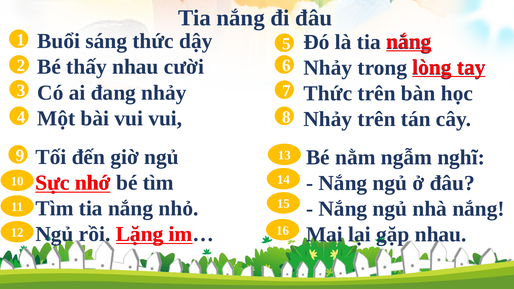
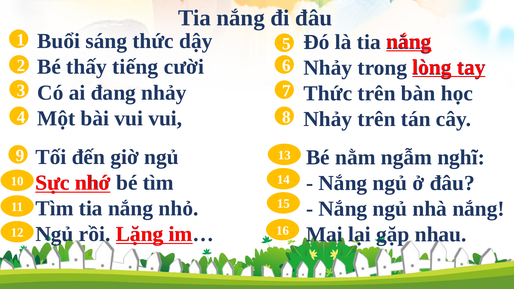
thấy nhau: nhau -> tiếng
